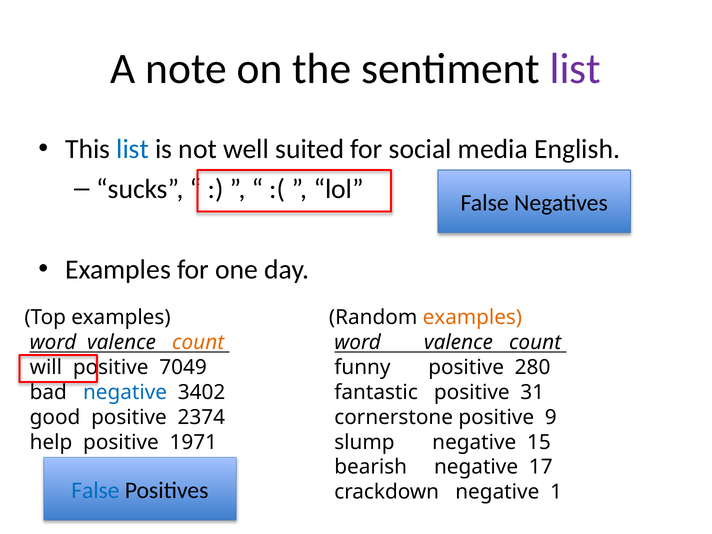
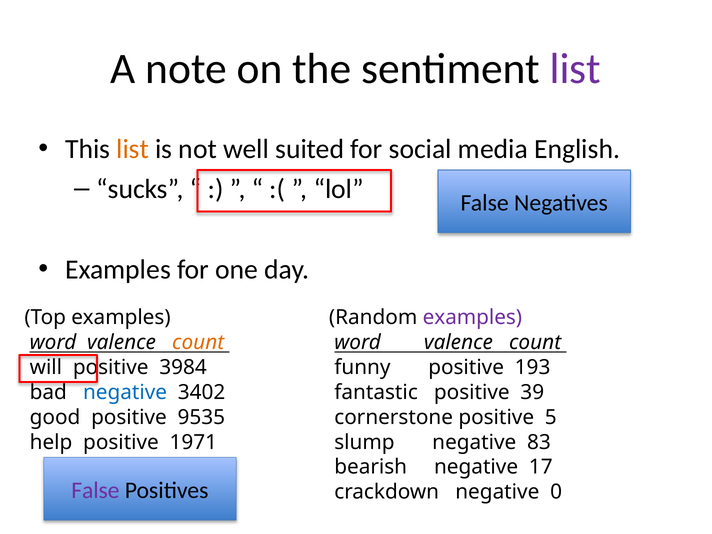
list at (133, 149) colour: blue -> orange
examples at (472, 318) colour: orange -> purple
7049: 7049 -> 3984
280: 280 -> 193
31: 31 -> 39
2374: 2374 -> 9535
9: 9 -> 5
15: 15 -> 83
False at (95, 490) colour: blue -> purple
1: 1 -> 0
